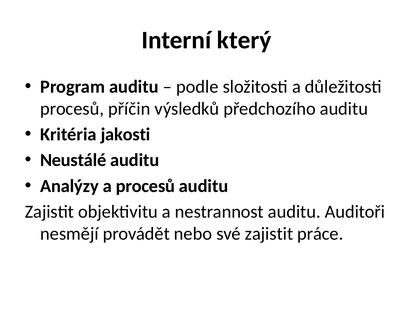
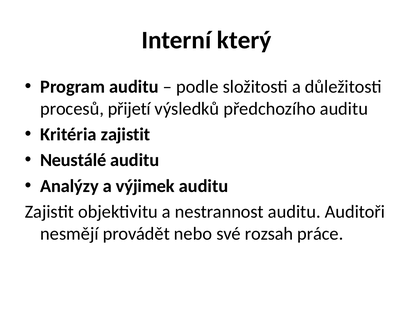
příčin: příčin -> přijetí
Kritéria jakosti: jakosti -> zajistit
a procesů: procesů -> výjimek
své zajistit: zajistit -> rozsah
